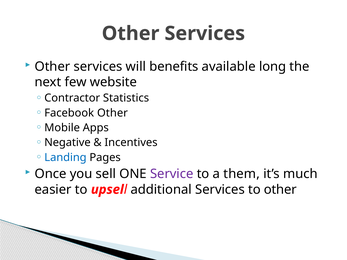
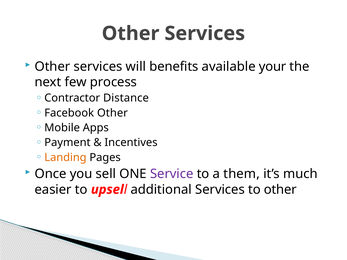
long: long -> your
website: website -> process
Statistics: Statistics -> Distance
Negative: Negative -> Payment
Landing colour: blue -> orange
